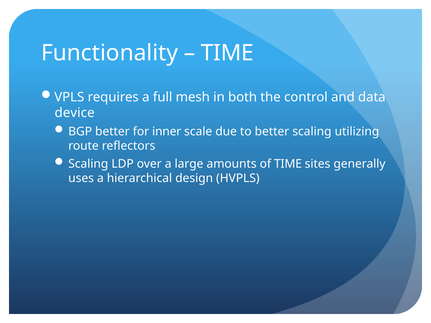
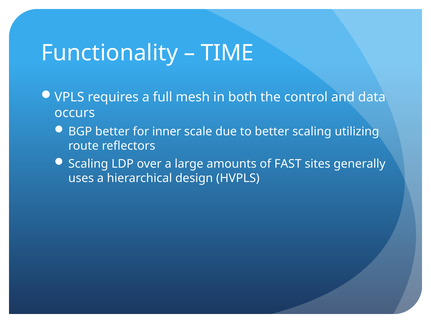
device: device -> occurs
of TIME: TIME -> FAST
